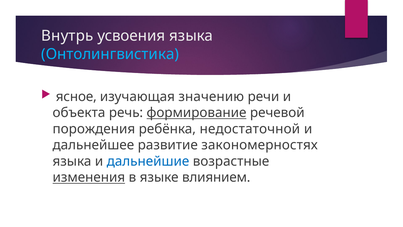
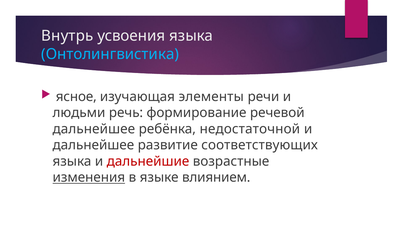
значению: значению -> элементы
объекта: объекта -> людьми
формирование underline: present -> none
порождения at (94, 129): порождения -> дальнейшее
закономерностях: закономерностях -> соответствующих
дальнейшие colour: blue -> red
